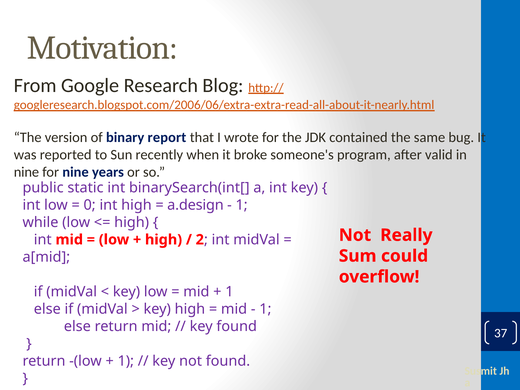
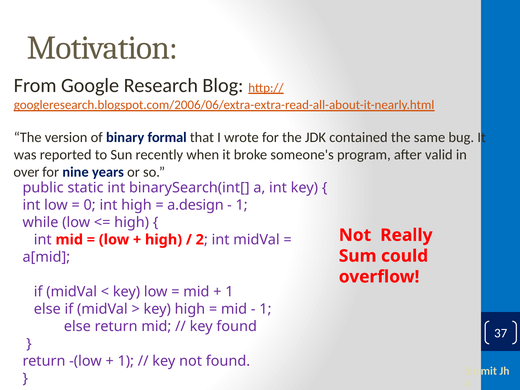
report: report -> formal
nine at (26, 172): nine -> over
